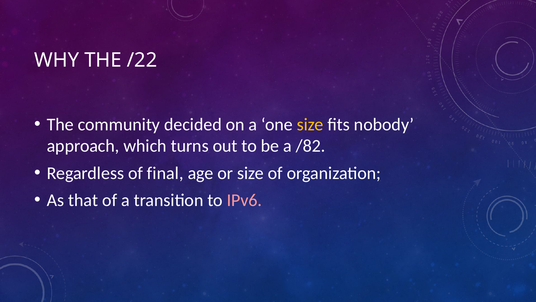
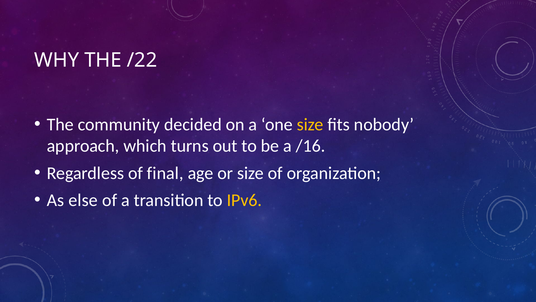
/82: /82 -> /16
that: that -> else
IPv6 colour: pink -> yellow
